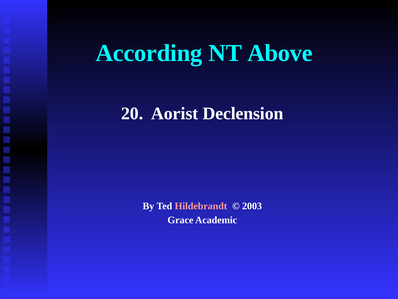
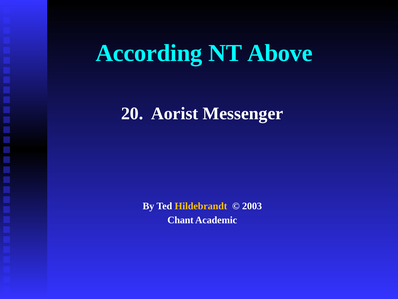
Declension: Declension -> Messenger
Hildebrandt colour: pink -> yellow
Grace: Grace -> Chant
